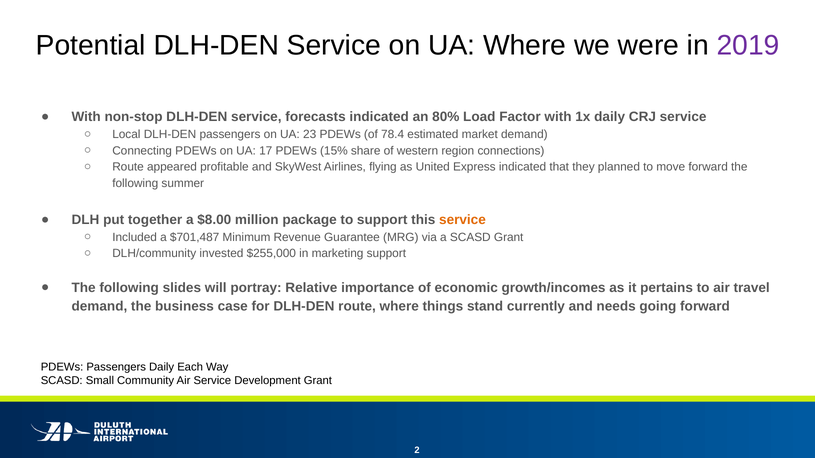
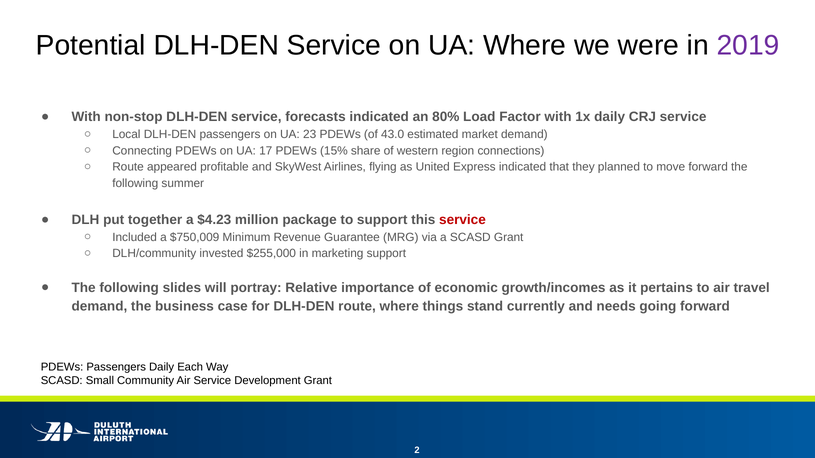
78.4: 78.4 -> 43.0
$8.00: $8.00 -> $4.23
service at (462, 220) colour: orange -> red
$701,487: $701,487 -> $750,009
